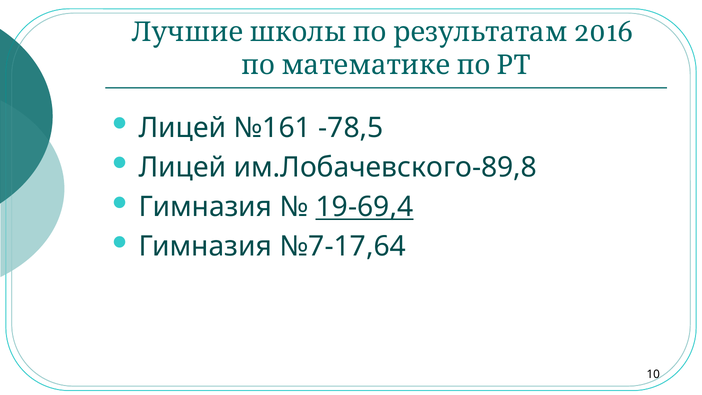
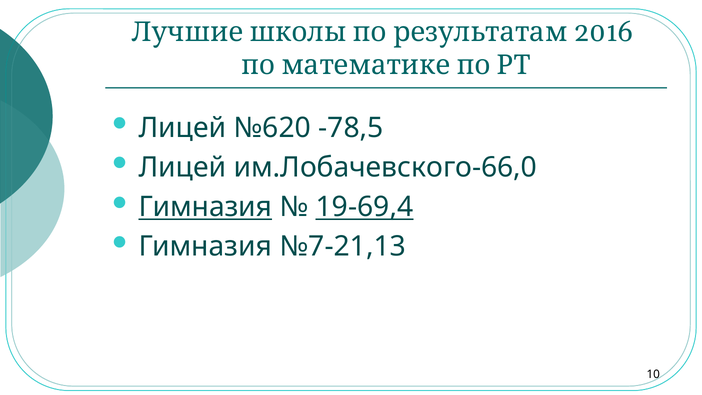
№161: №161 -> №620
им.Лобачевского-89,8: им.Лобачевского-89,8 -> им.Лобачевского-66,0
Гимназия at (205, 207) underline: none -> present
№7-17,64: №7-17,64 -> №7-21,13
